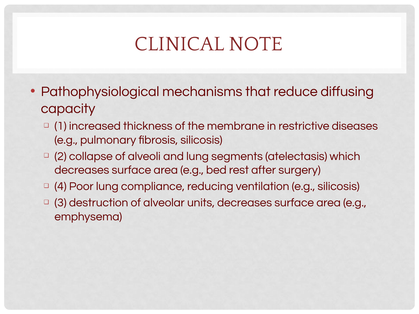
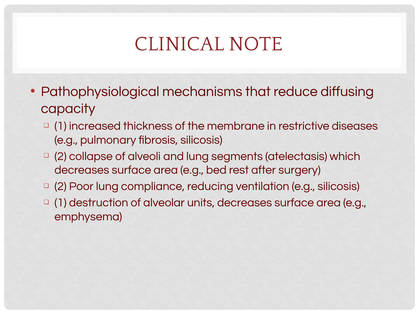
4 at (61, 187): 4 -> 2
3 at (61, 203): 3 -> 1
